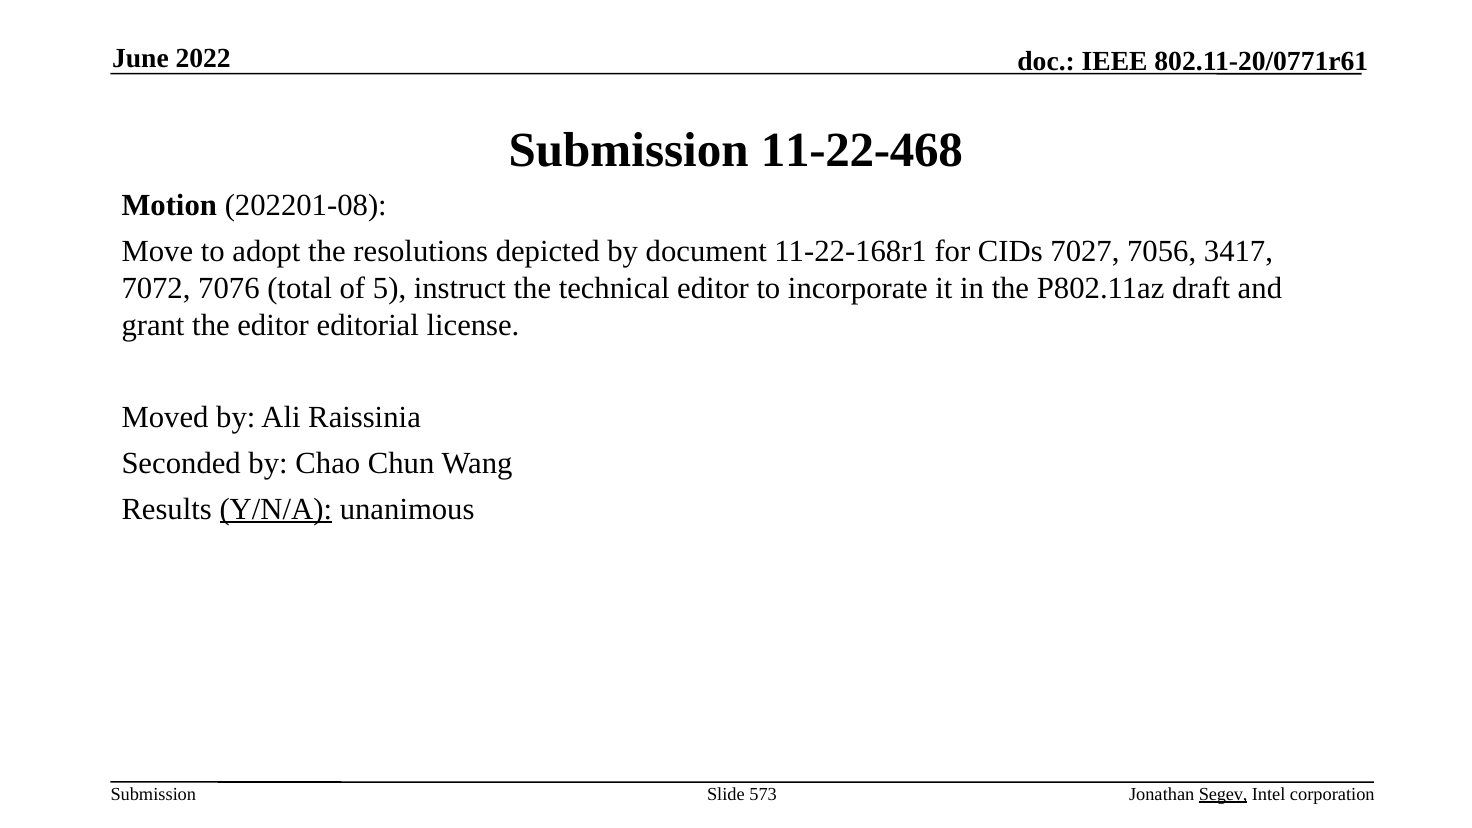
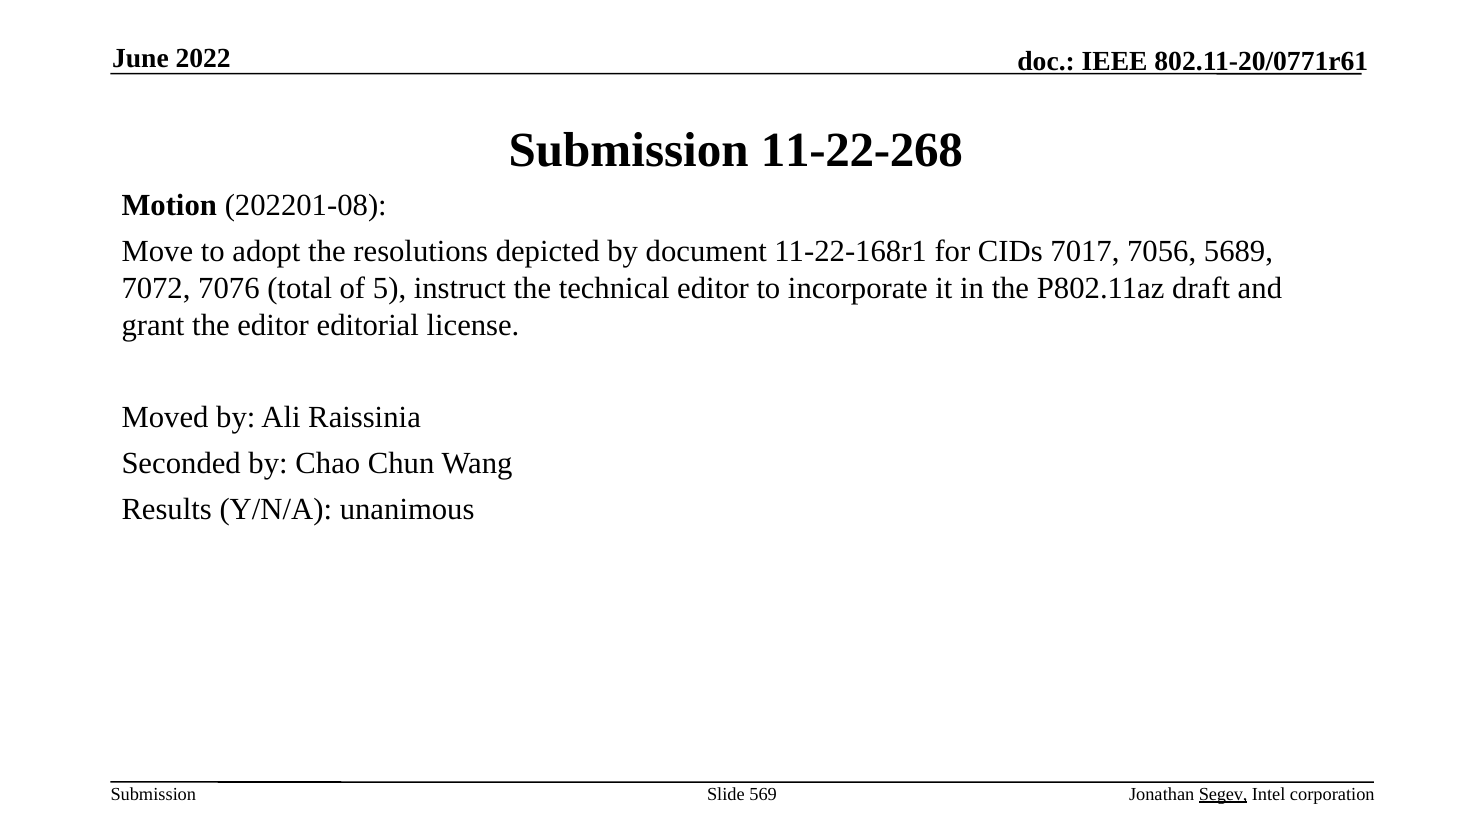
11-22-468: 11-22-468 -> 11-22-268
7027: 7027 -> 7017
3417: 3417 -> 5689
Y/N/A underline: present -> none
573: 573 -> 569
